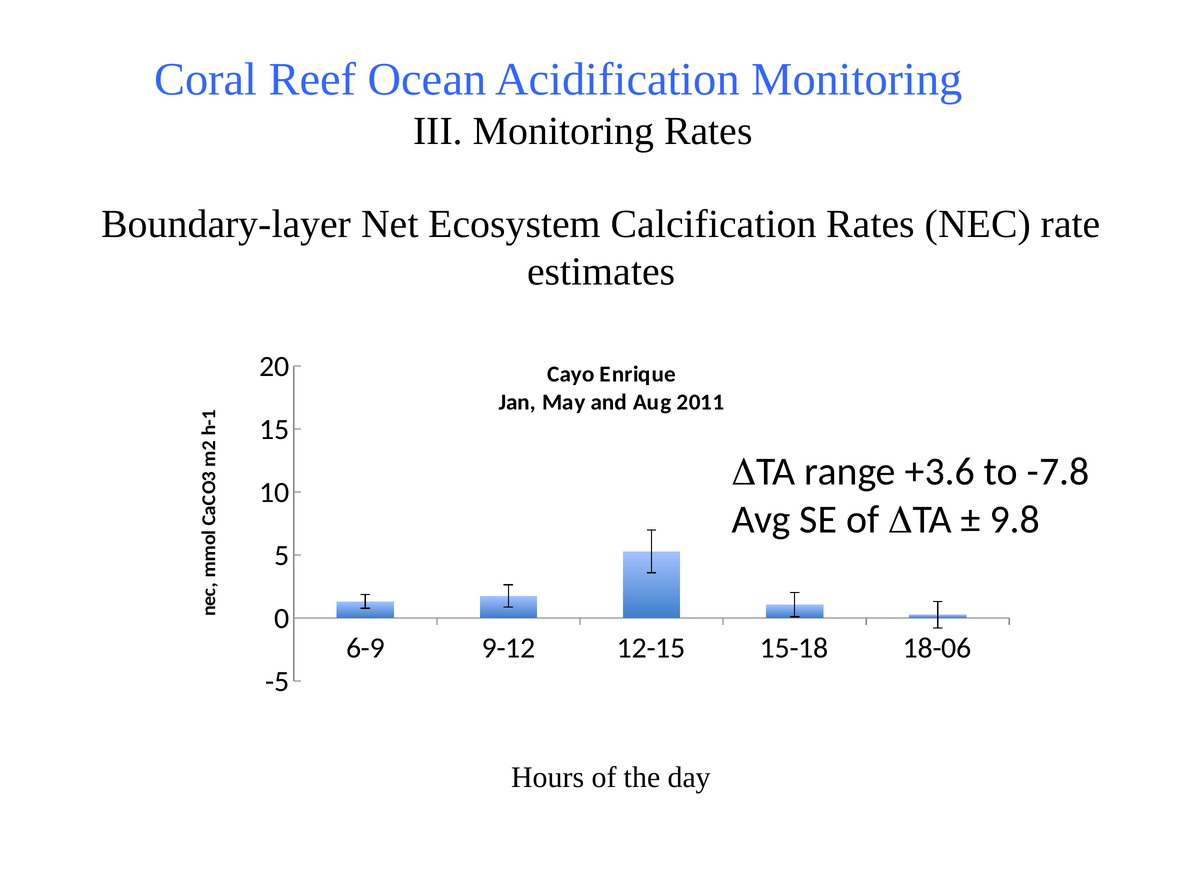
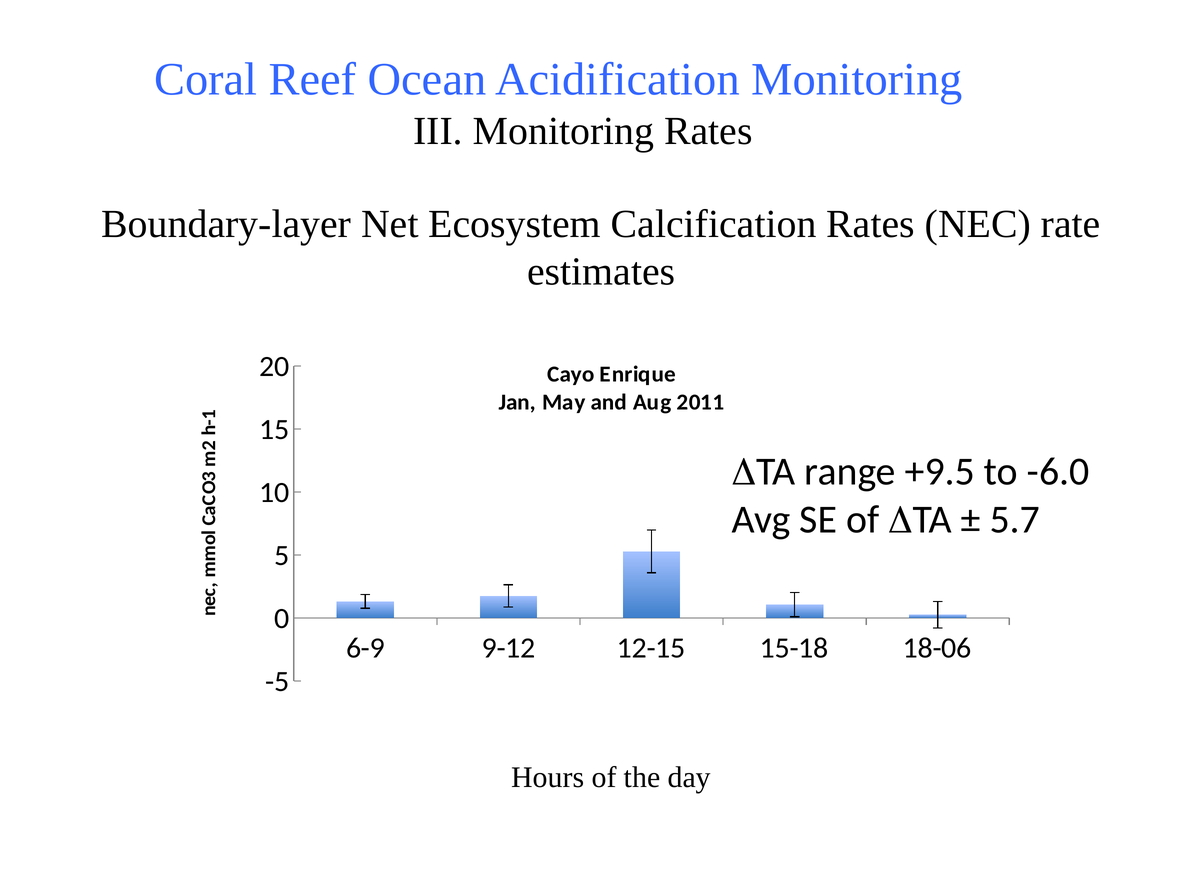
+3.6: +3.6 -> +9.5
-7.8: -7.8 -> -6.0
9.8: 9.8 -> 5.7
